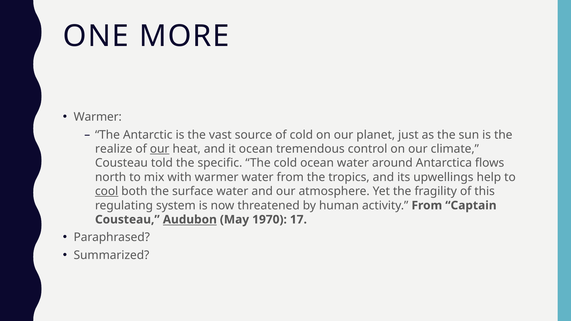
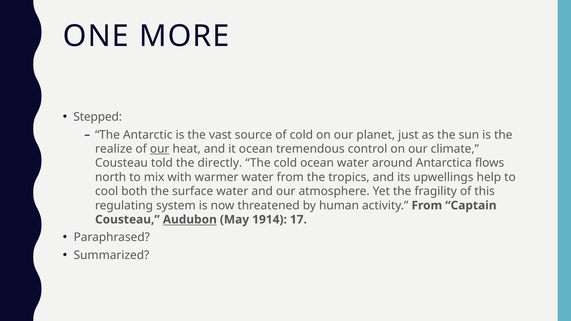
Warmer at (98, 117): Warmer -> Stepped
specific: specific -> directly
cool underline: present -> none
1970: 1970 -> 1914
